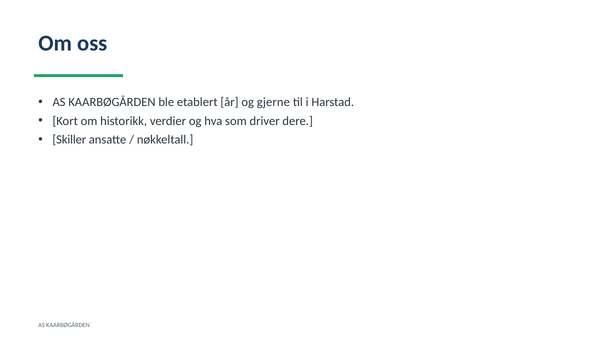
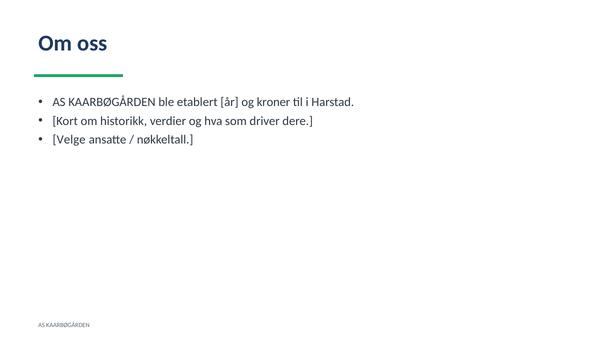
gjerne: gjerne -> kroner
Skiller: Skiller -> Velge
